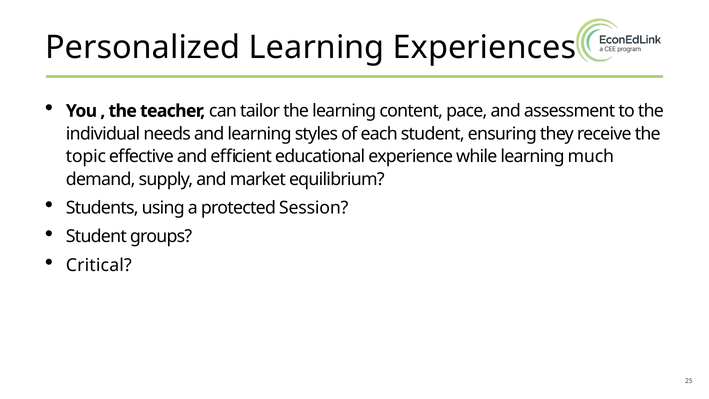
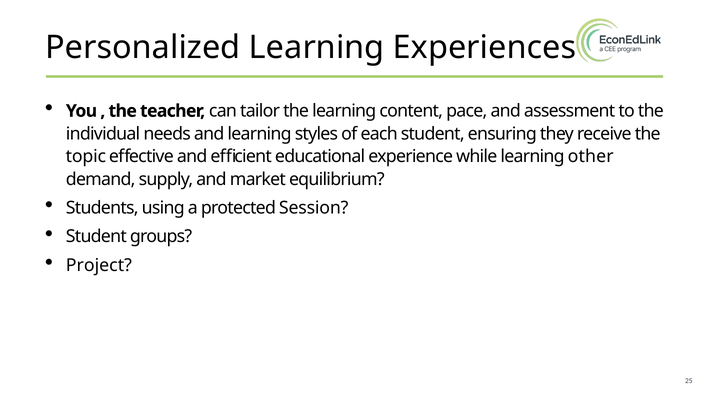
much: much -> other
Critical: Critical -> Project
